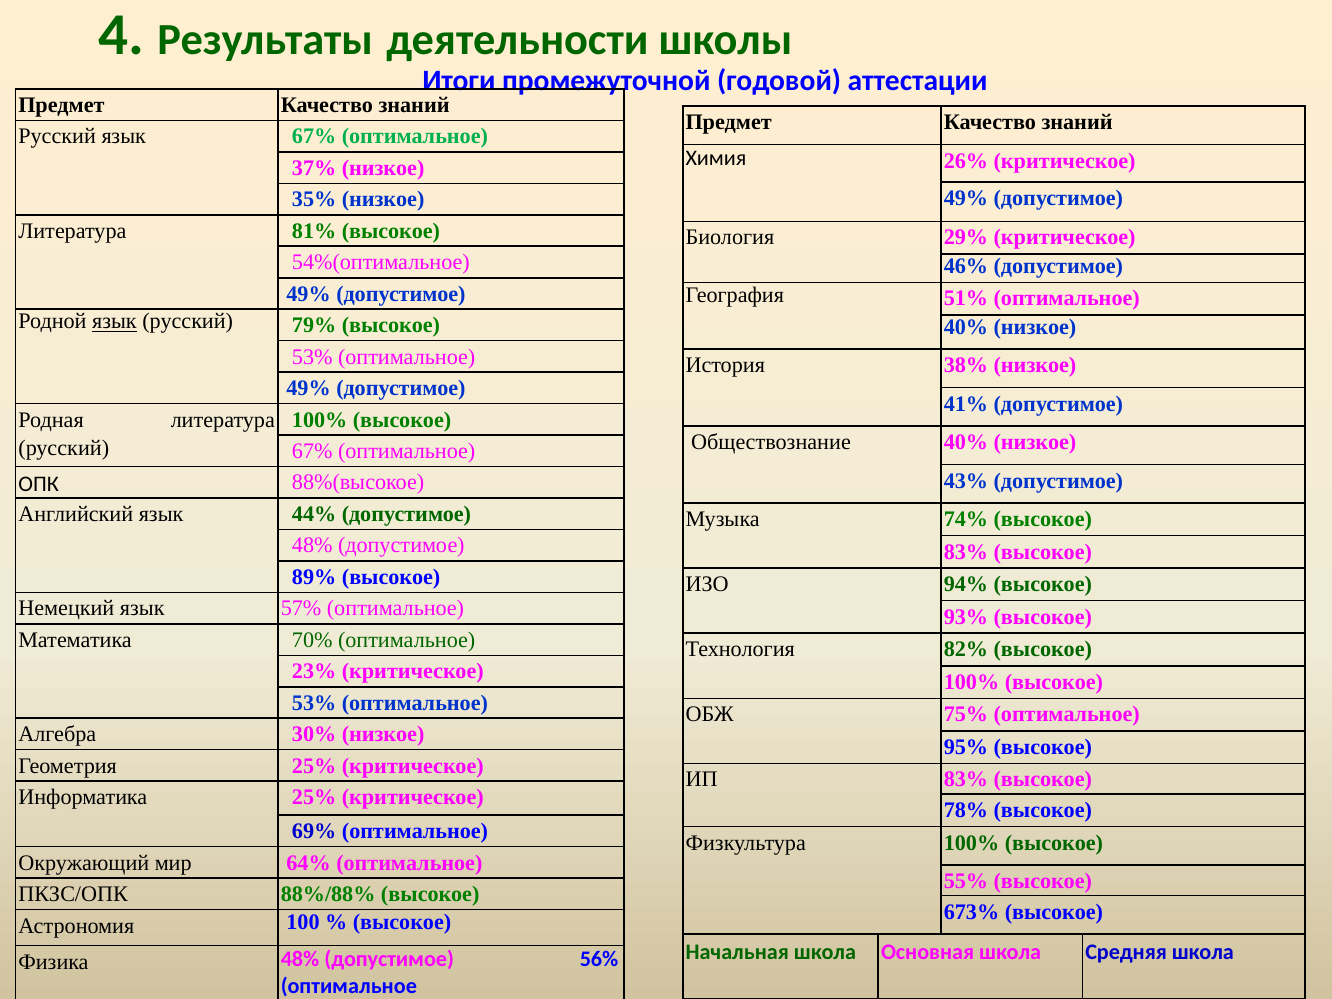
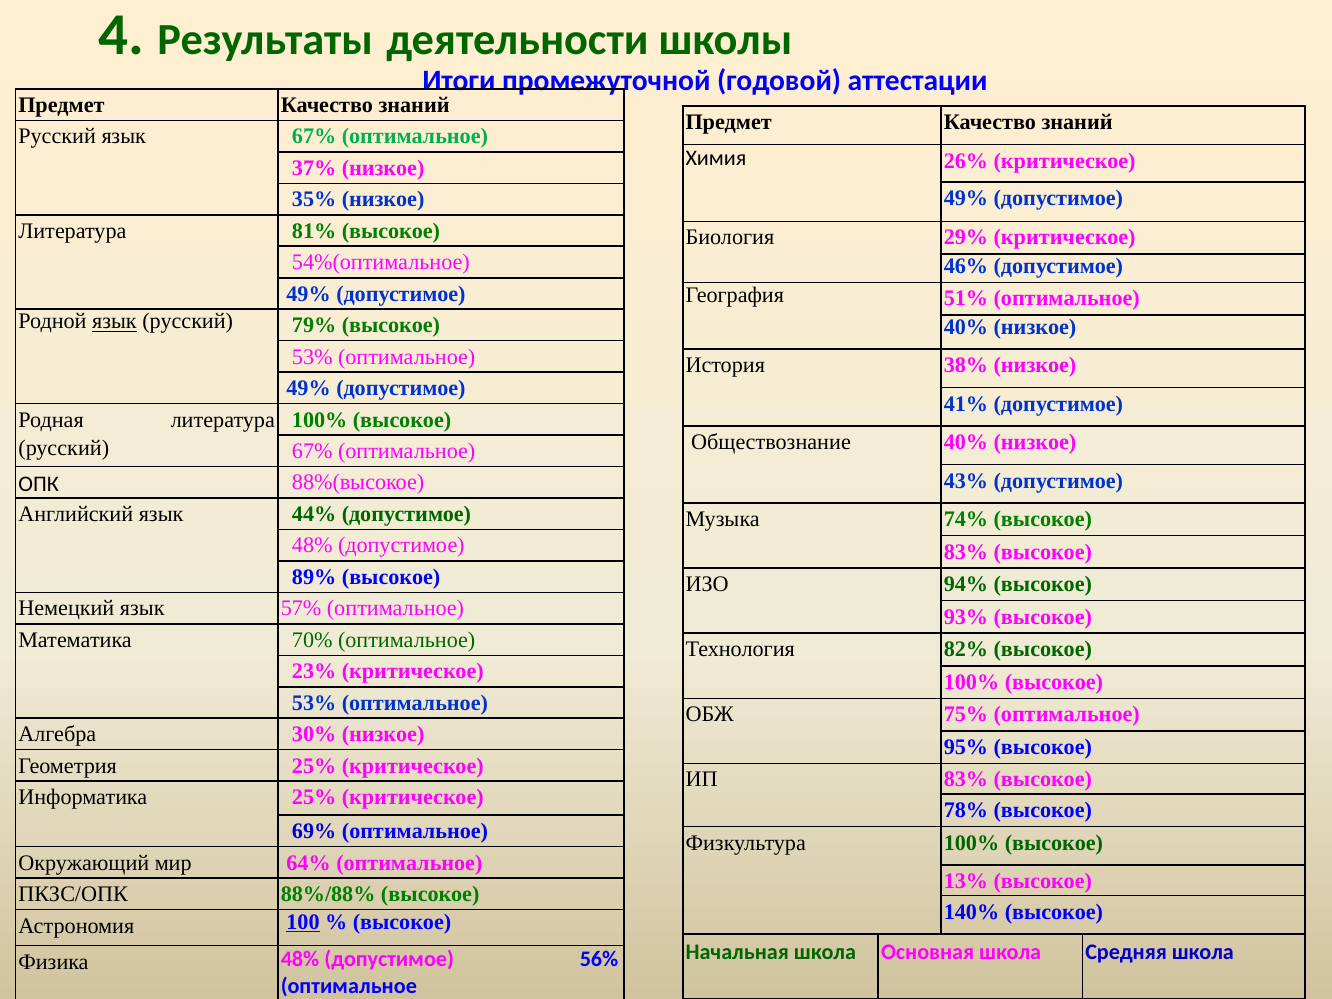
55%: 55% -> 13%
673%: 673% -> 140%
100 underline: none -> present
